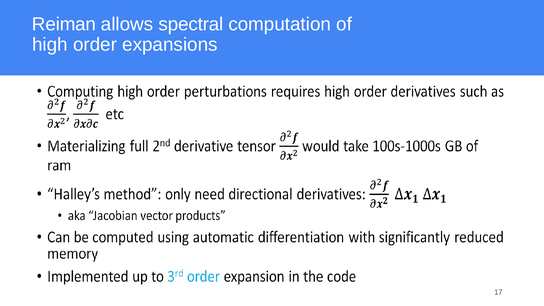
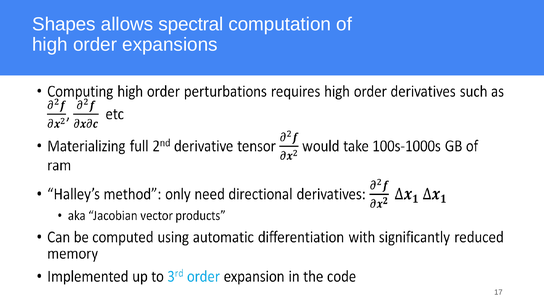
Reiman: Reiman -> Shapes
